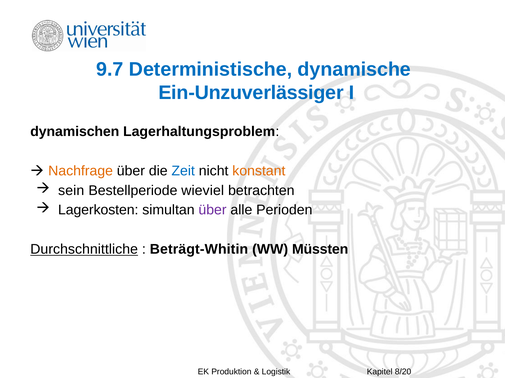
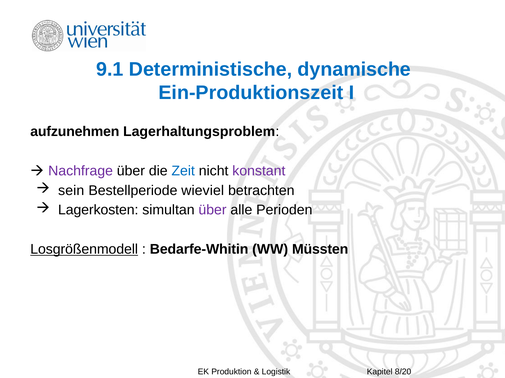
9.7: 9.7 -> 9.1
Ein-Unzuverlässiger: Ein-Unzuverlässiger -> Ein-Produktionszeit
dynamischen: dynamischen -> aufzunehmen
Nachfrage colour: orange -> purple
konstant colour: orange -> purple
Durchschnittliche: Durchschnittliche -> Losgrößenmodell
Beträgt-Whitin: Beträgt-Whitin -> Bedarfe-Whitin
